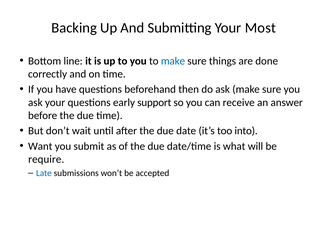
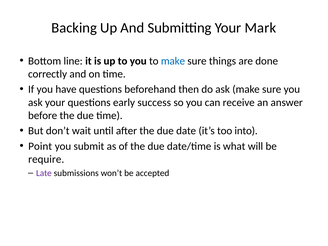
Most: Most -> Mark
support: support -> success
Want: Want -> Point
Late colour: blue -> purple
